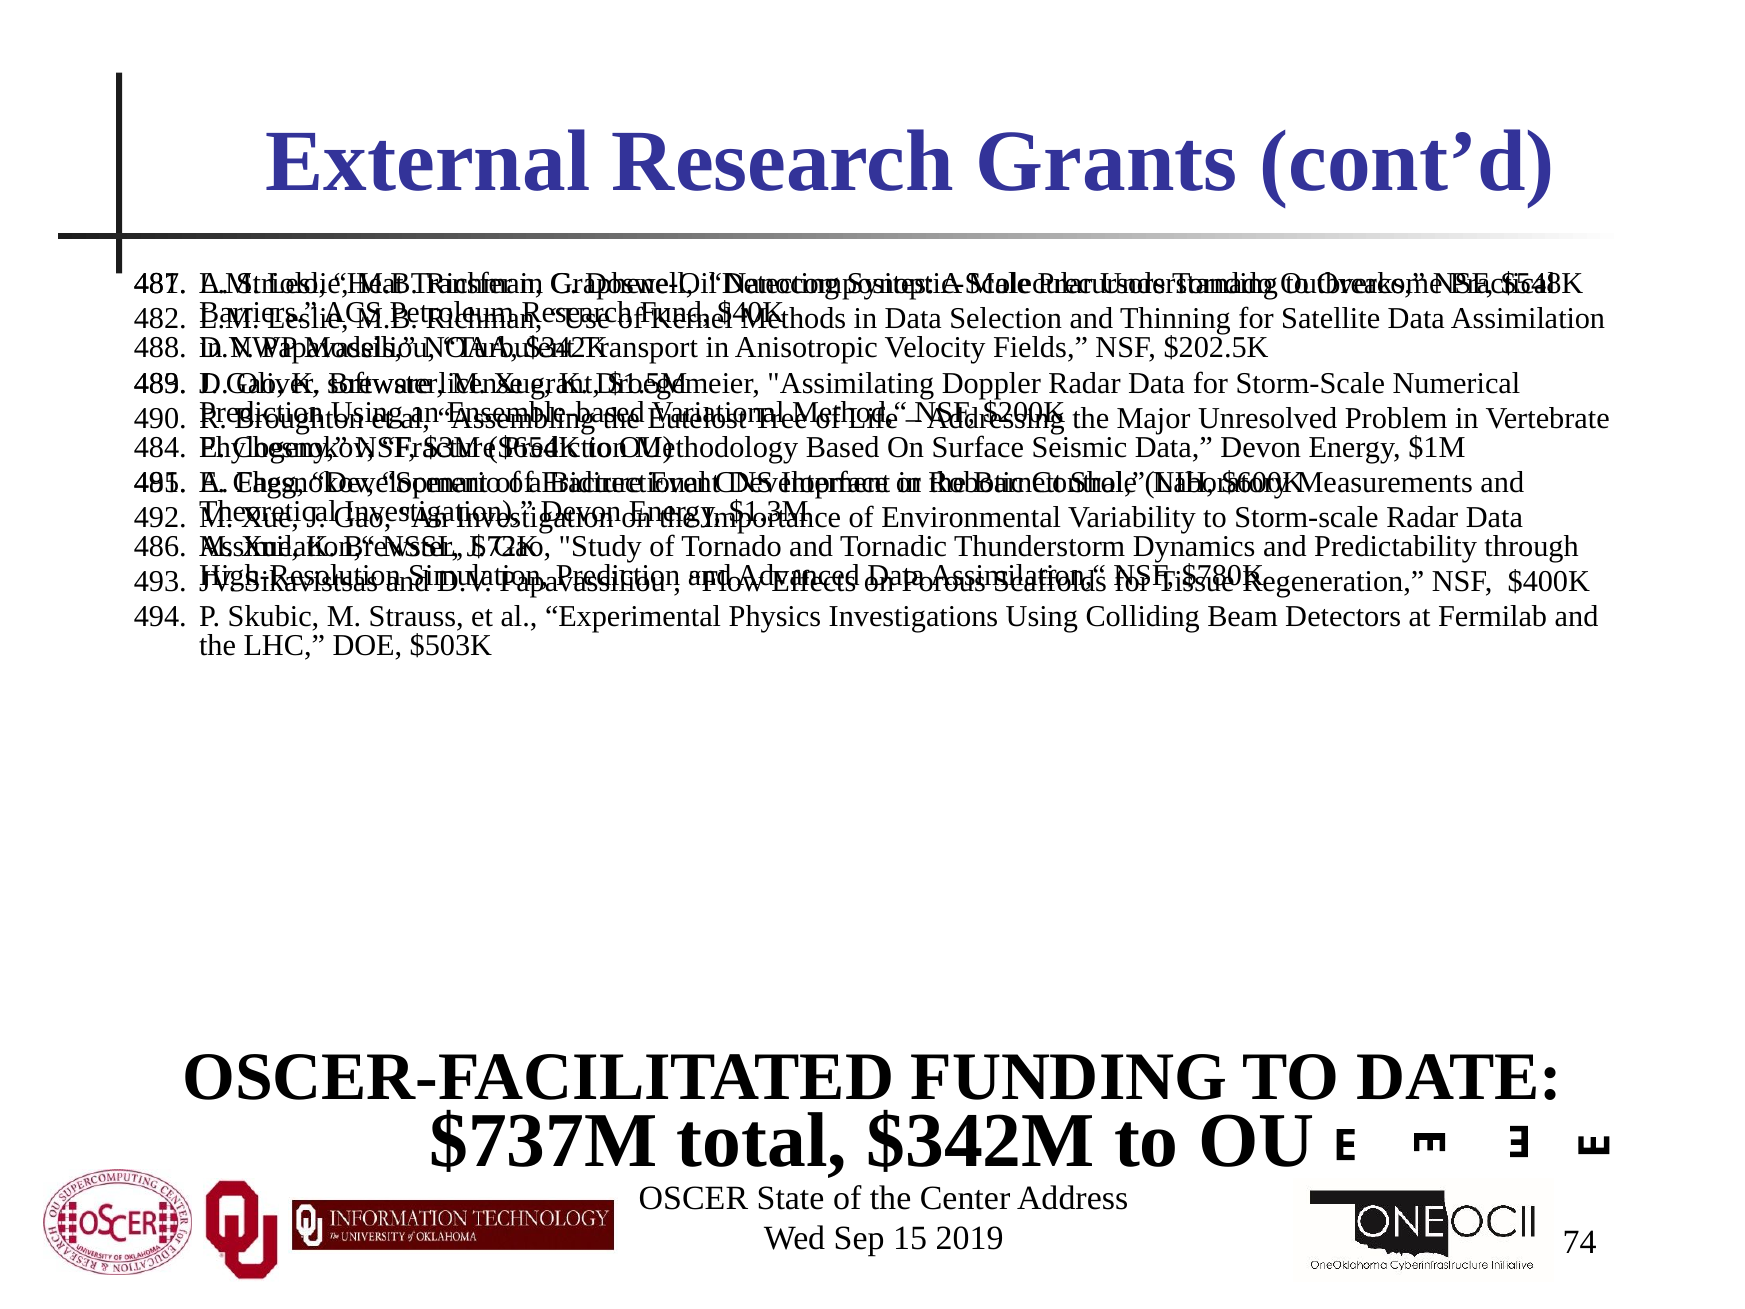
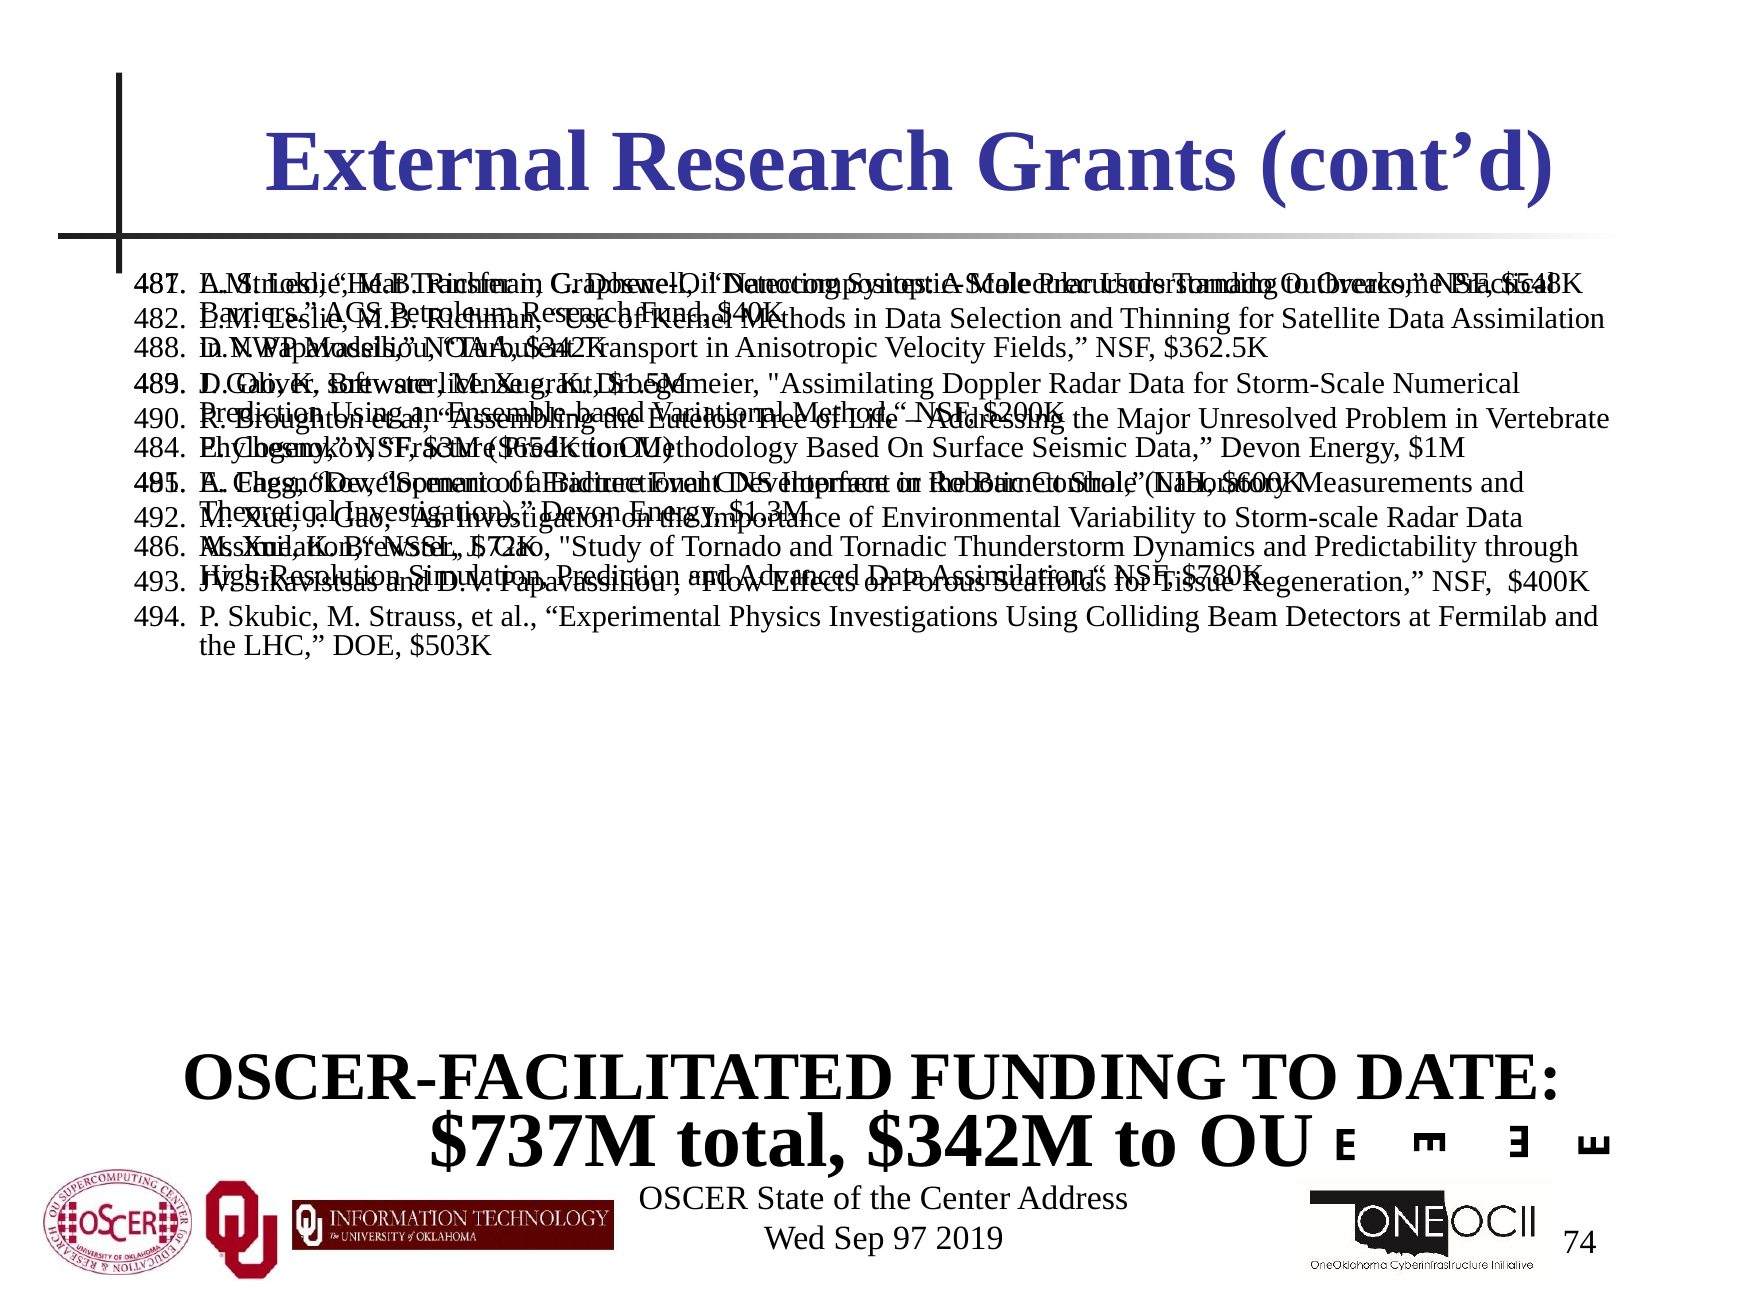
$202.5K: $202.5K -> $362.5K
15: 15 -> 97
